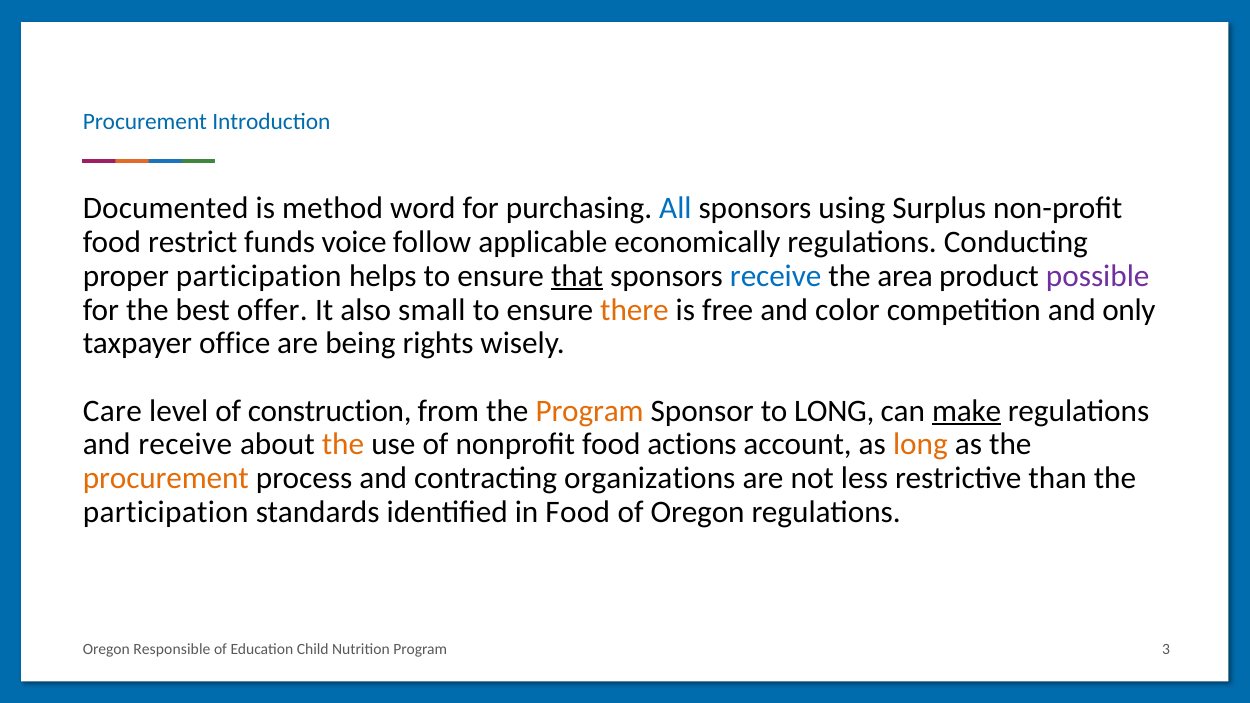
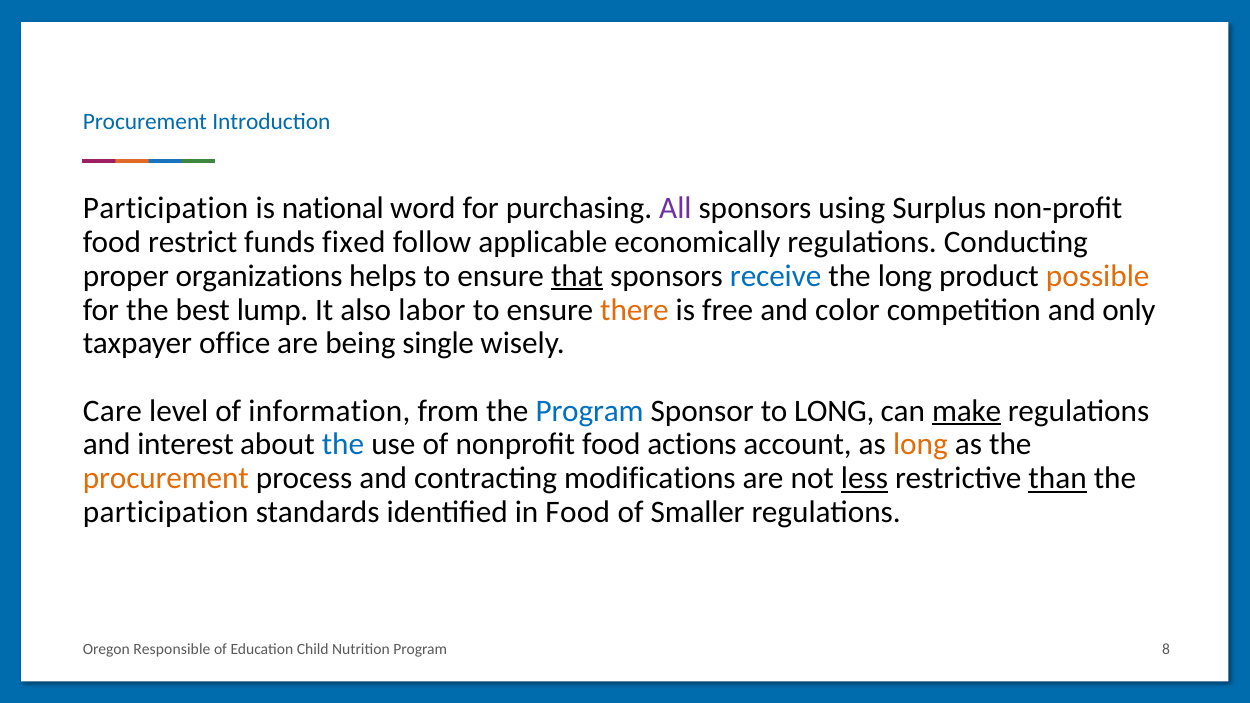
Documented at (166, 209): Documented -> Participation
method: method -> national
All colour: blue -> purple
voice: voice -> fixed
proper participation: participation -> organizations
the area: area -> long
possible colour: purple -> orange
offer: offer -> lump
small: small -> labor
rights: rights -> single
construction: construction -> information
Program at (590, 411) colour: orange -> blue
and receive: receive -> interest
the at (343, 445) colour: orange -> blue
organizations: organizations -> modifications
less underline: none -> present
than underline: none -> present
of Oregon: Oregon -> Smaller
3: 3 -> 8
